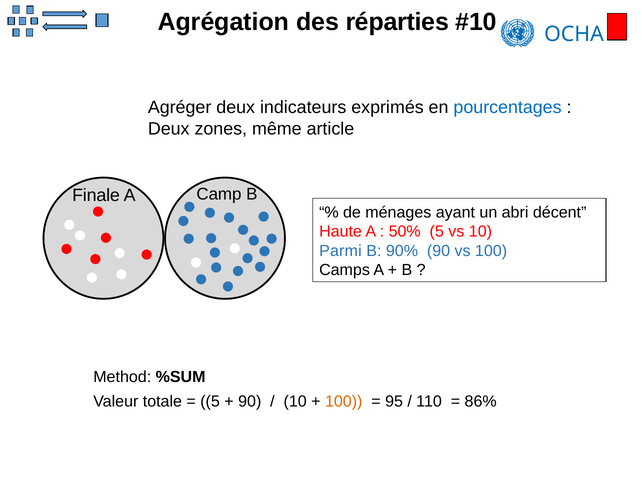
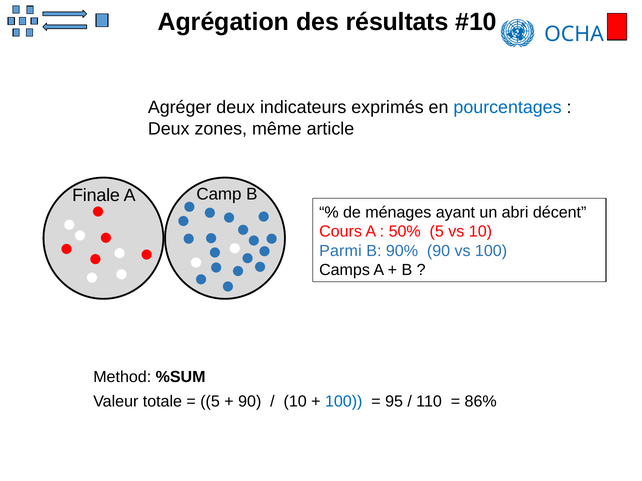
réparties: réparties -> résultats
Haute: Haute -> Cours
100 at (344, 402) colour: orange -> blue
